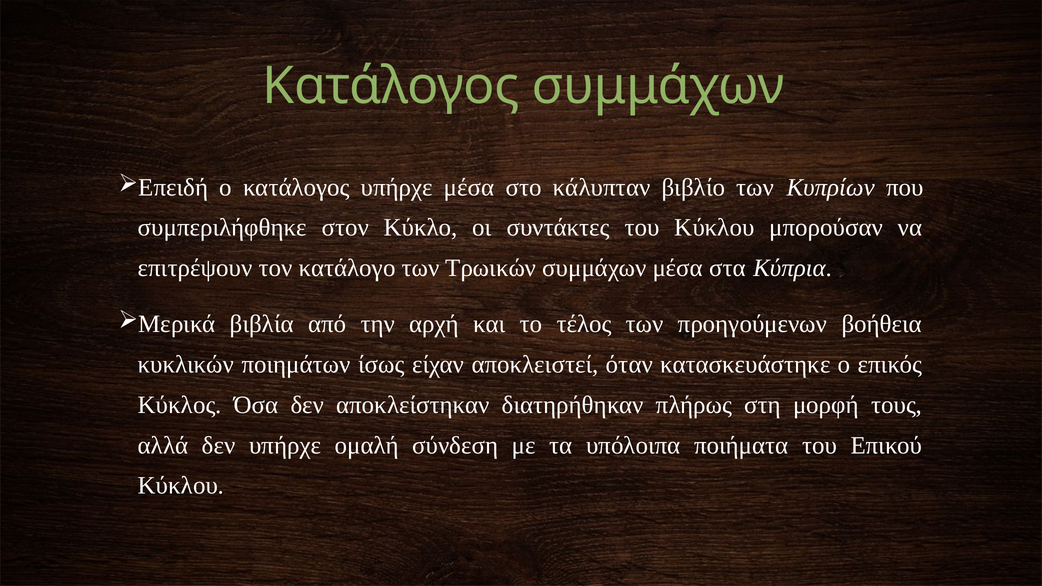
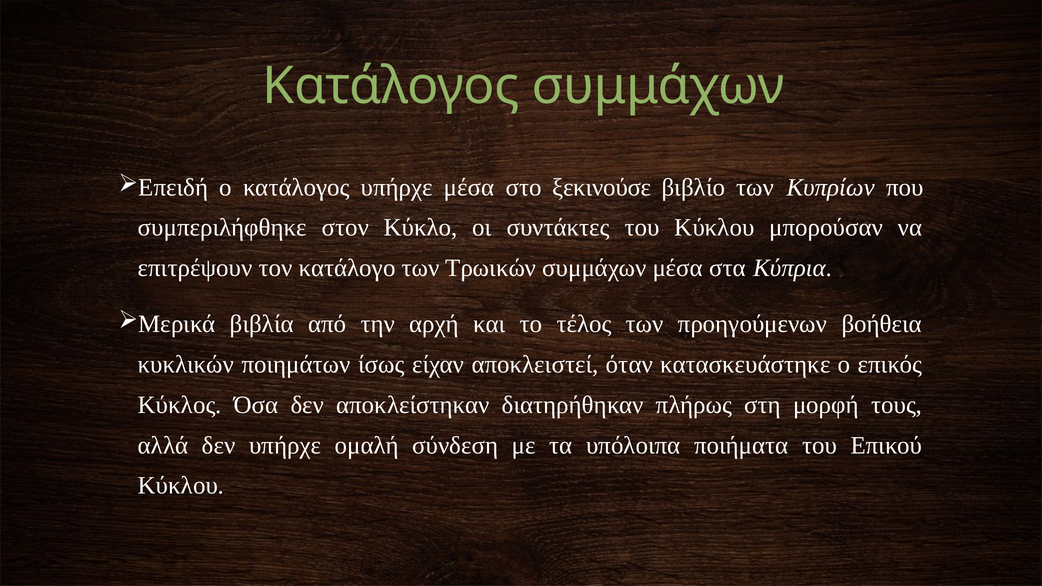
κάλυπταν: κάλυπταν -> ξεκινούσε
